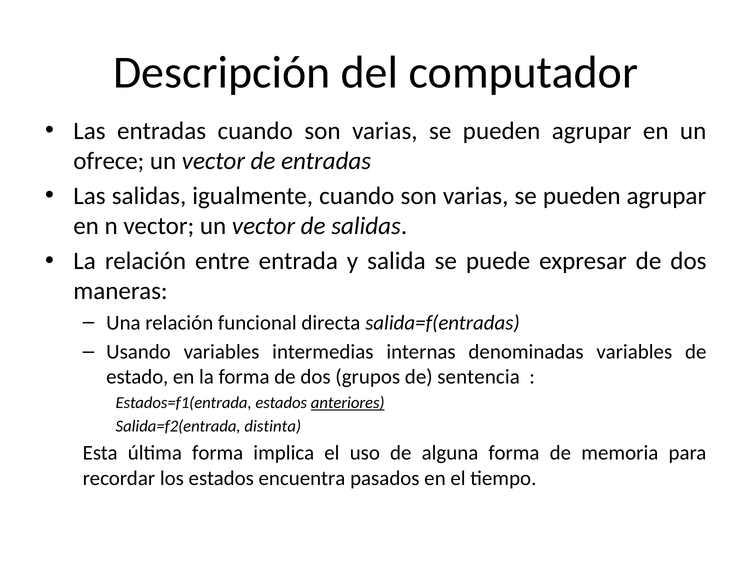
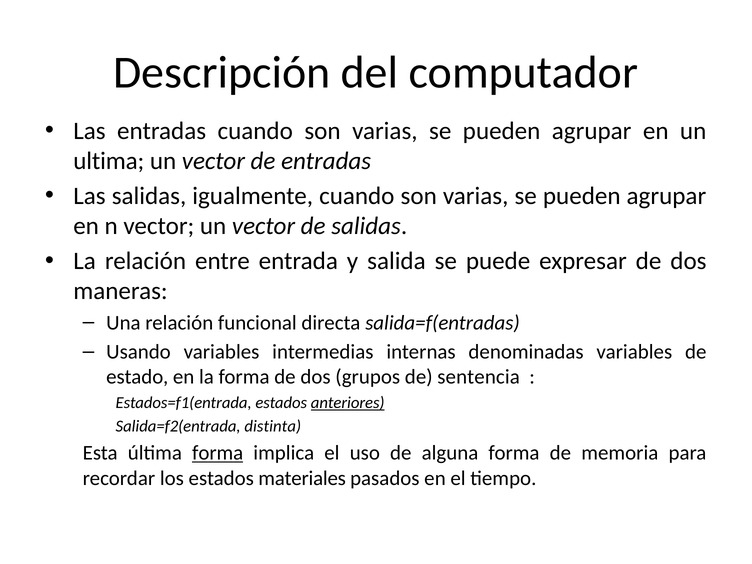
ofrece: ofrece -> ultima
forma at (218, 453) underline: none -> present
encuentra: encuentra -> materiales
